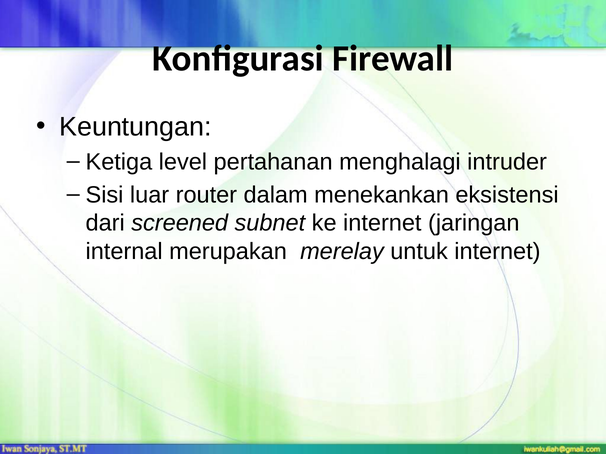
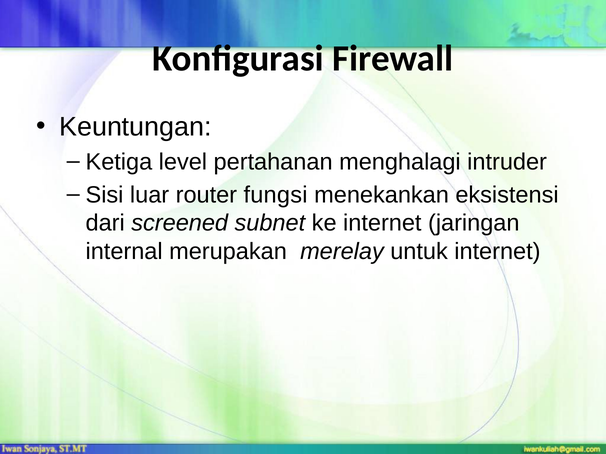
dalam: dalam -> fungsi
